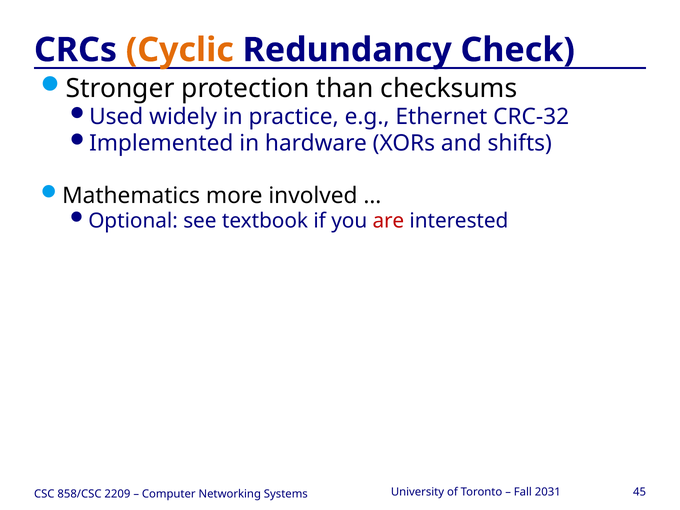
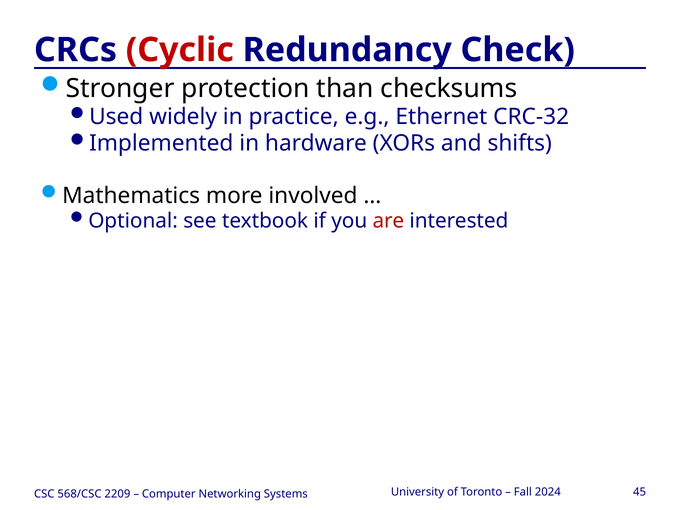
Cyclic colour: orange -> red
2031: 2031 -> 2024
858/CSC: 858/CSC -> 568/CSC
